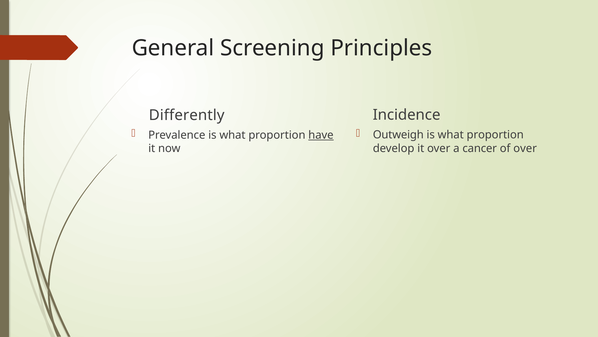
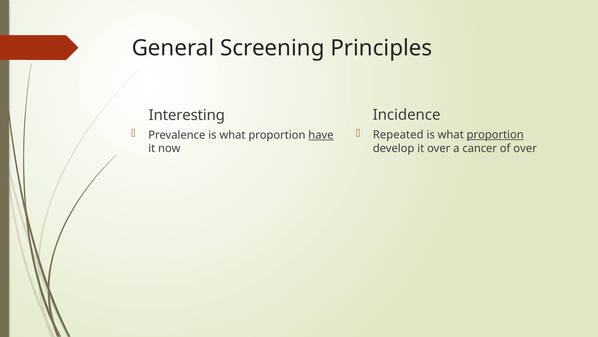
Differently: Differently -> Interesting
Outweigh: Outweigh -> Repeated
proportion at (495, 135) underline: none -> present
